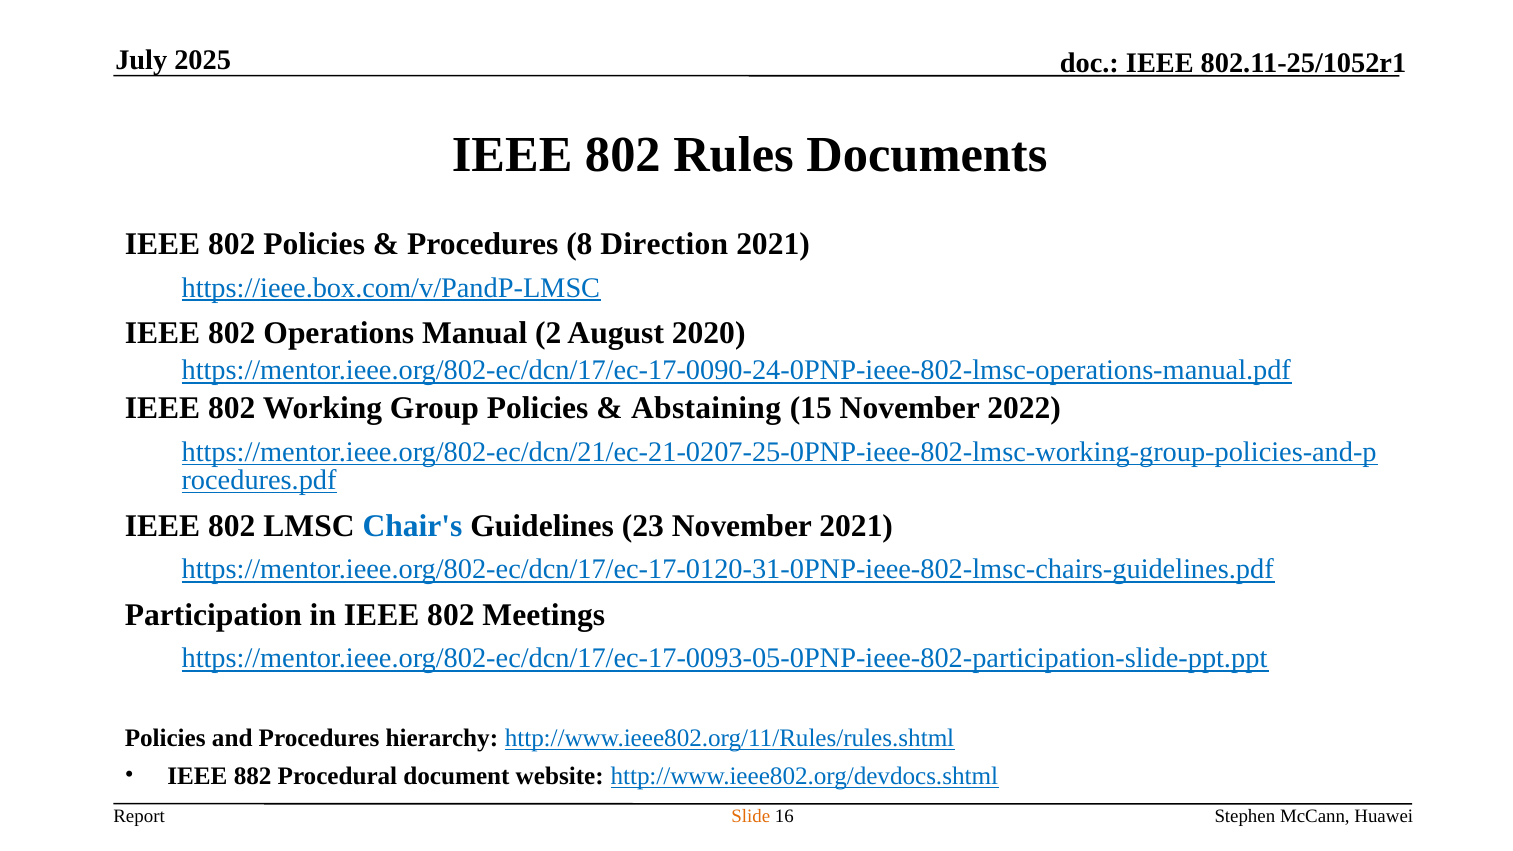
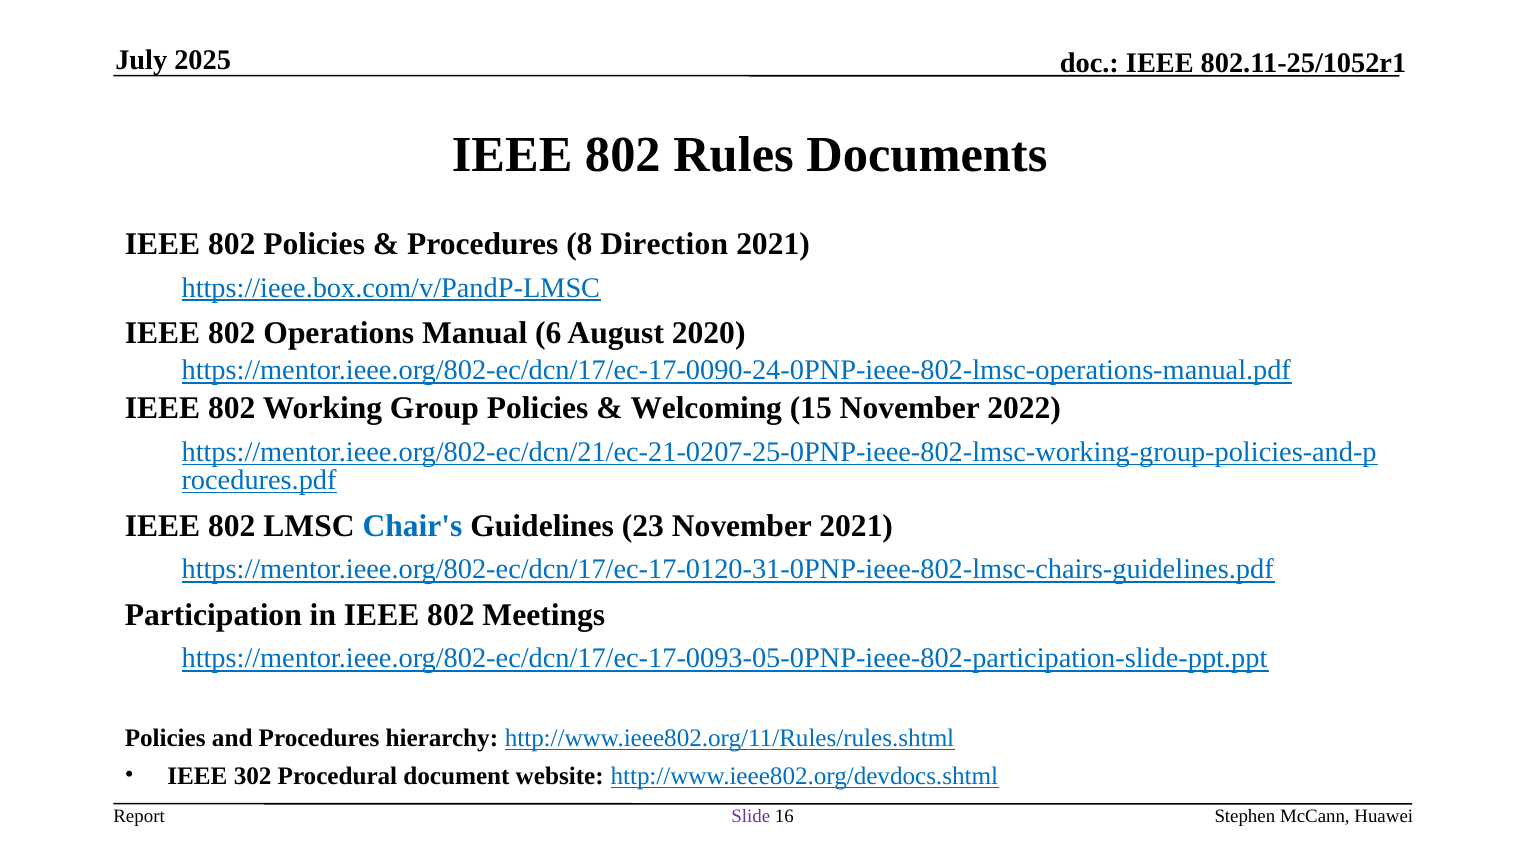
2: 2 -> 6
Abstaining: Abstaining -> Welcoming
882: 882 -> 302
Slide colour: orange -> purple
